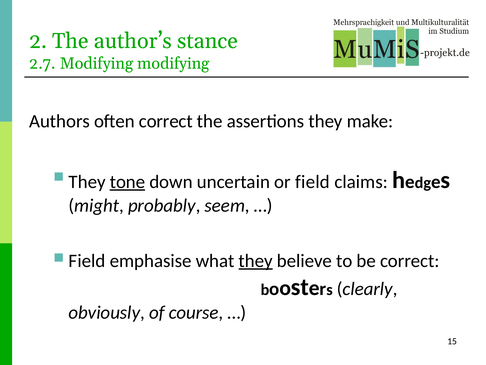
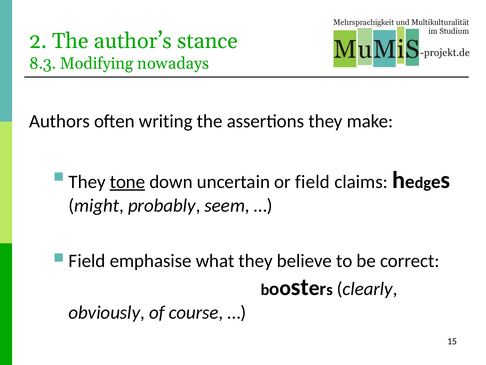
2.7: 2.7 -> 8.3
Modifying modifying: modifying -> nowadays
often correct: correct -> writing
they at (256, 260) underline: present -> none
